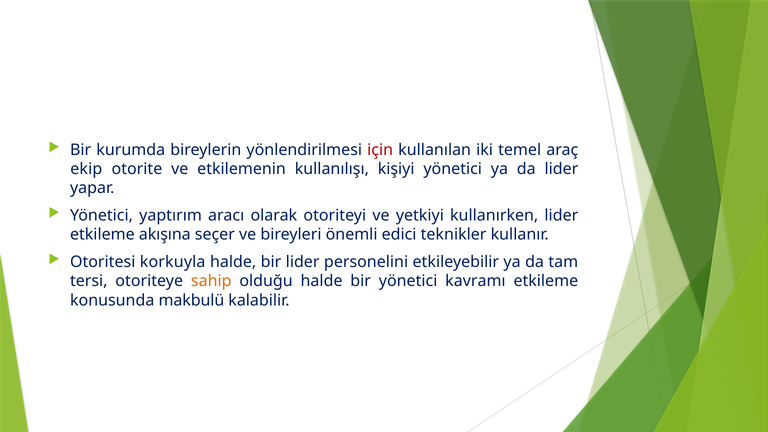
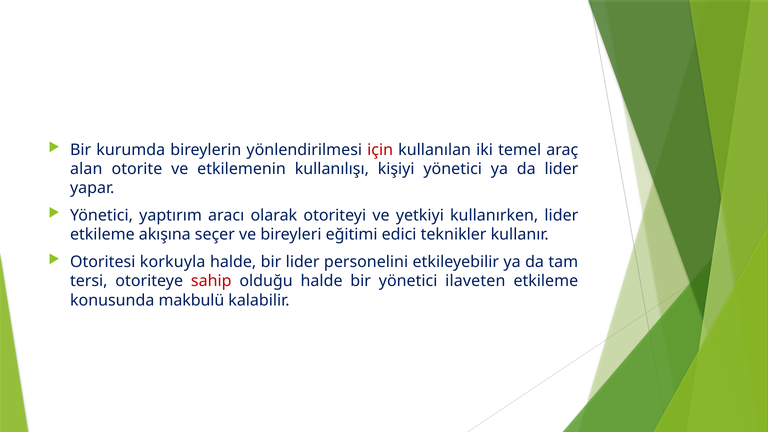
ekip: ekip -> alan
önemli: önemli -> eğitimi
sahip colour: orange -> red
kavramı: kavramı -> ilaveten
